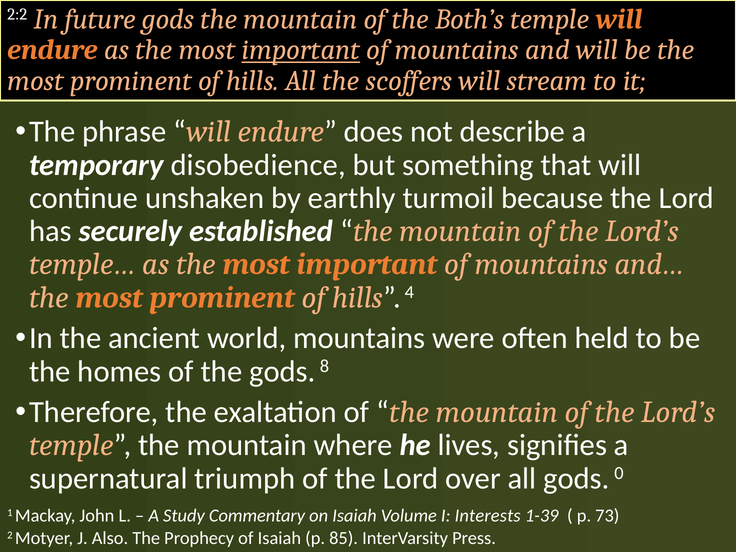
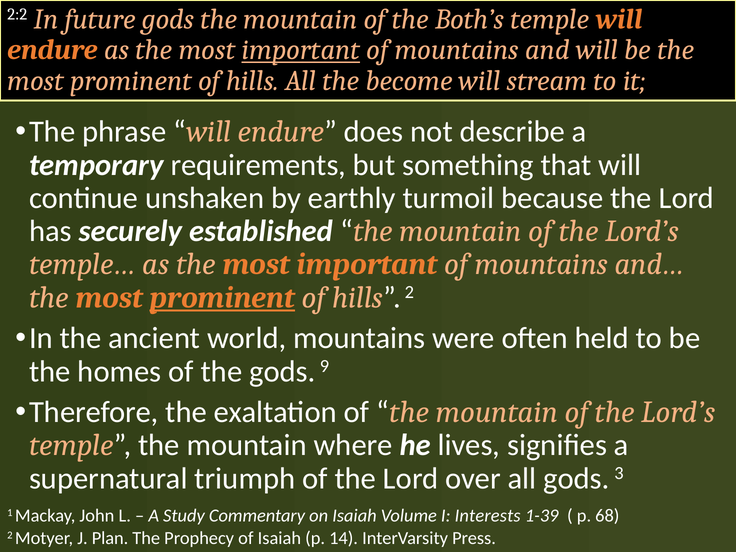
scoffers: scoffers -> become
disobedience: disobedience -> requirements
prominent at (222, 297) underline: none -> present
hills 4: 4 -> 2
8: 8 -> 9
0: 0 -> 3
73: 73 -> 68
Also: Also -> Plan
85: 85 -> 14
